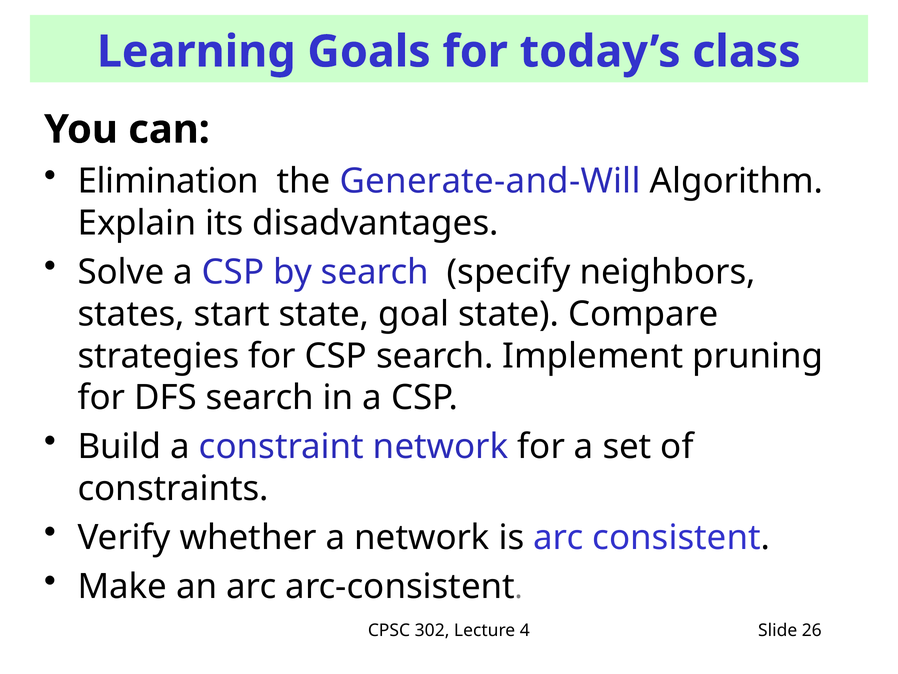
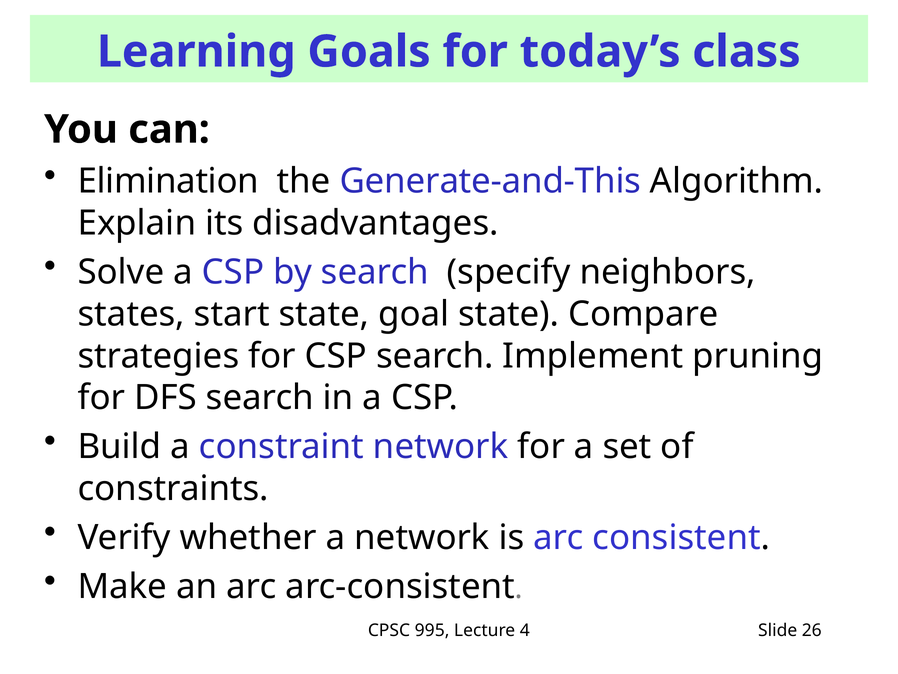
Generate-and-Will: Generate-and-Will -> Generate-and-This
302: 302 -> 995
